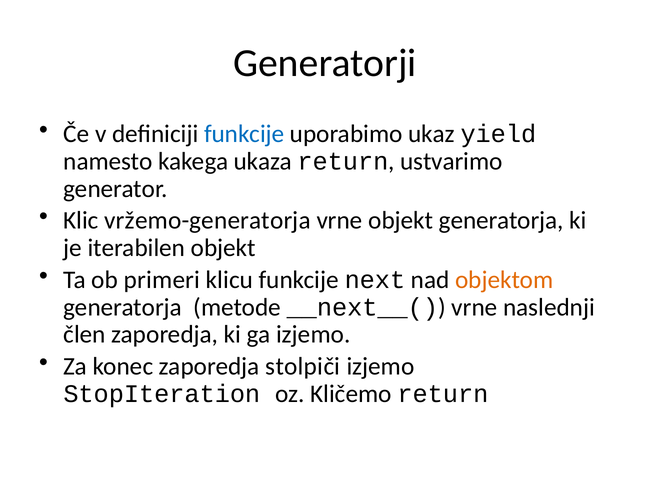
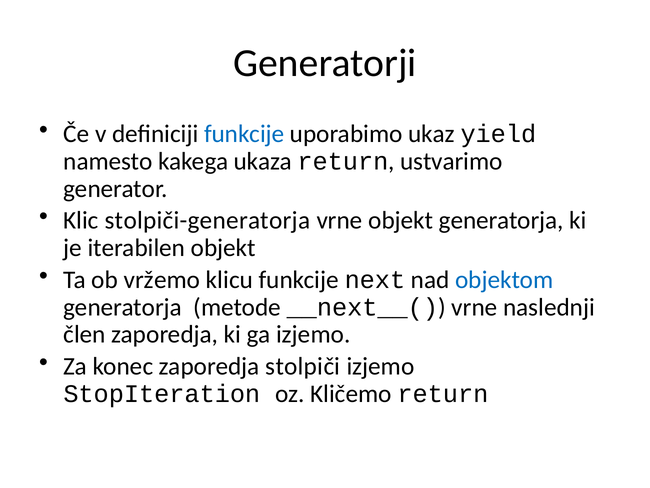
vržemo-generatorja: vržemo-generatorja -> stolpiči-generatorja
primeri: primeri -> vržemo
objektom colour: orange -> blue
